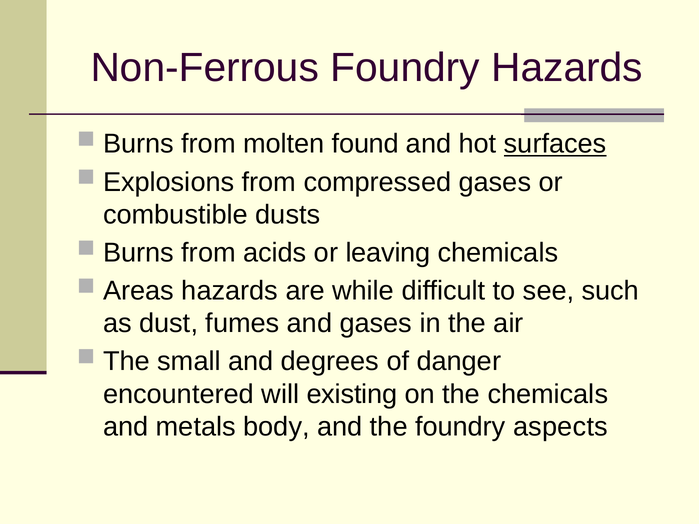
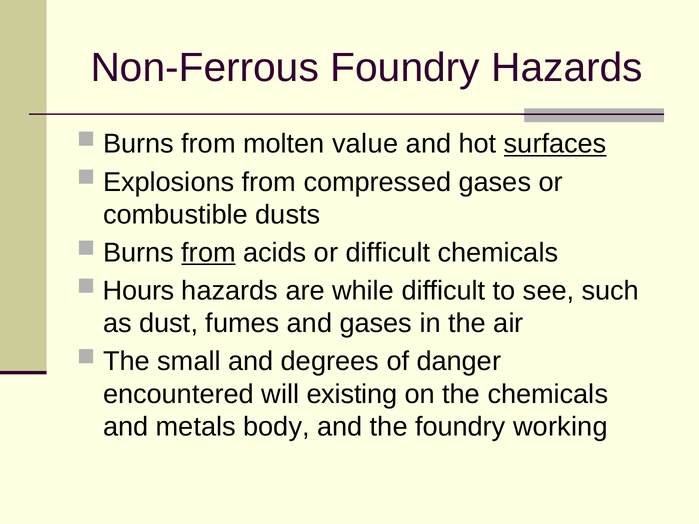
found: found -> value
from at (209, 253) underline: none -> present
or leaving: leaving -> difficult
Areas: Areas -> Hours
aspects: aspects -> working
